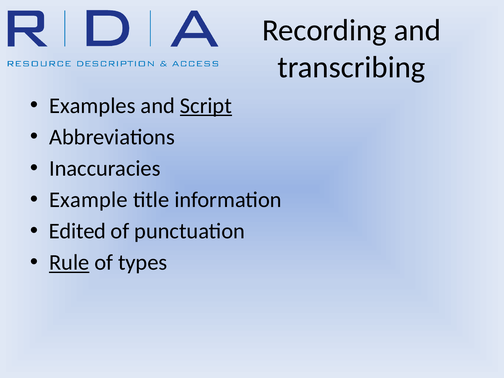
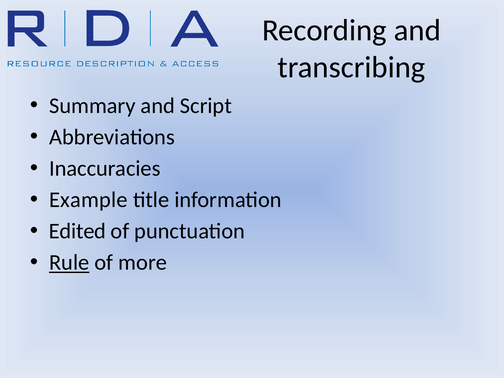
Examples: Examples -> Summary
Script underline: present -> none
types: types -> more
